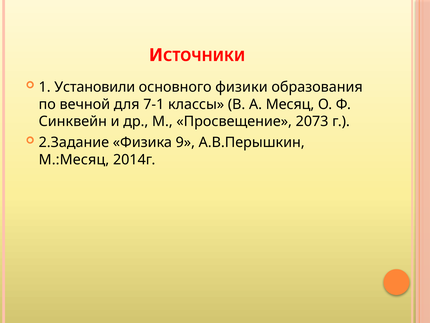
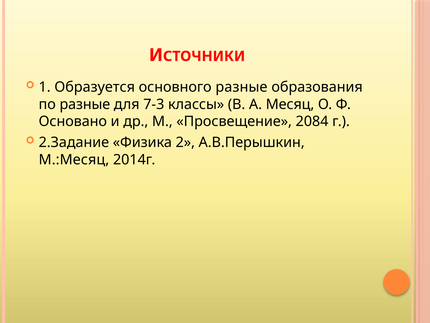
Установили: Установили -> Образуется
основного физики: физики -> разные
по вечной: вечной -> разные
7-1: 7-1 -> 7-3
Синквейн: Синквейн -> Основано
2073: 2073 -> 2084
9: 9 -> 2
